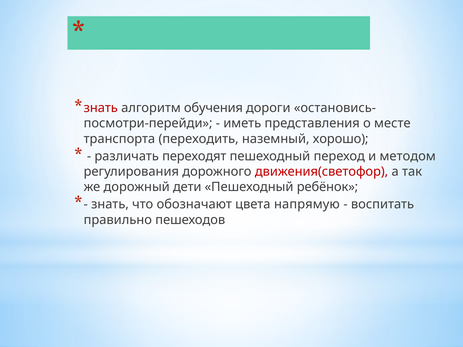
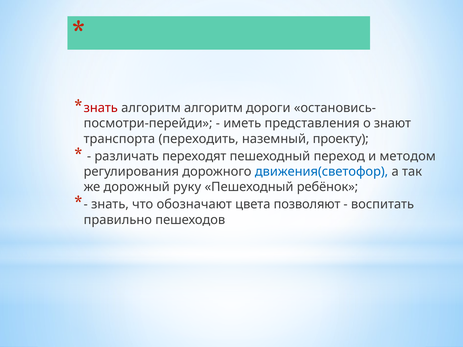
алгоритм обучения: обучения -> алгоритм
месте: месте -> знают
хорошо: хорошо -> проекту
движения(светофор colour: red -> blue
дети: дети -> руку
напрямую: напрямую -> позволяют
